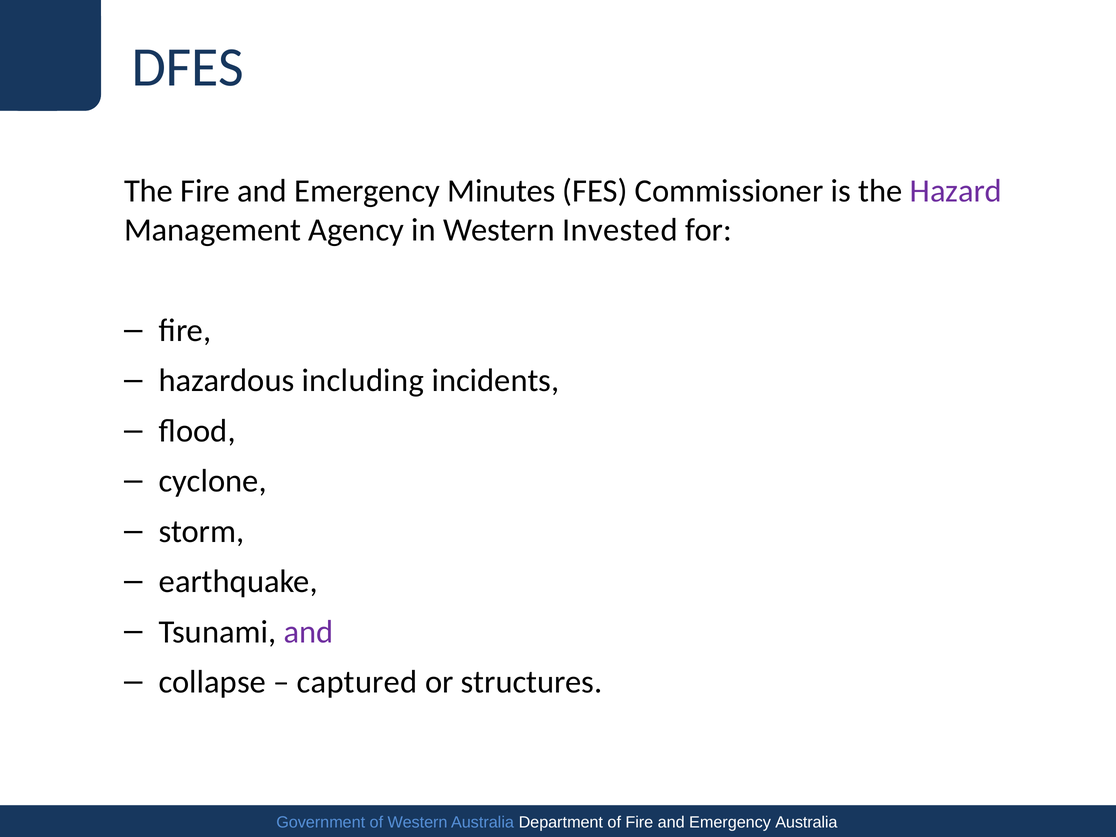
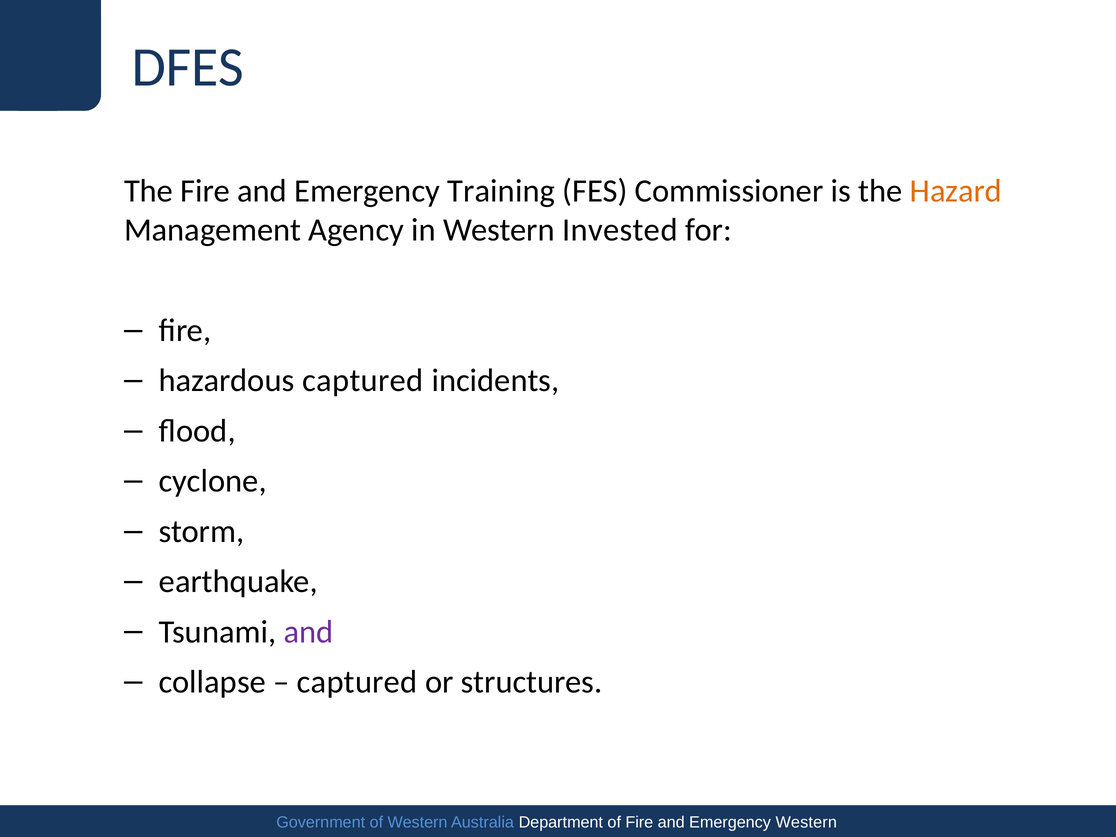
Minutes: Minutes -> Training
Hazard colour: purple -> orange
hazardous including: including -> captured
Emergency Australia: Australia -> Western
